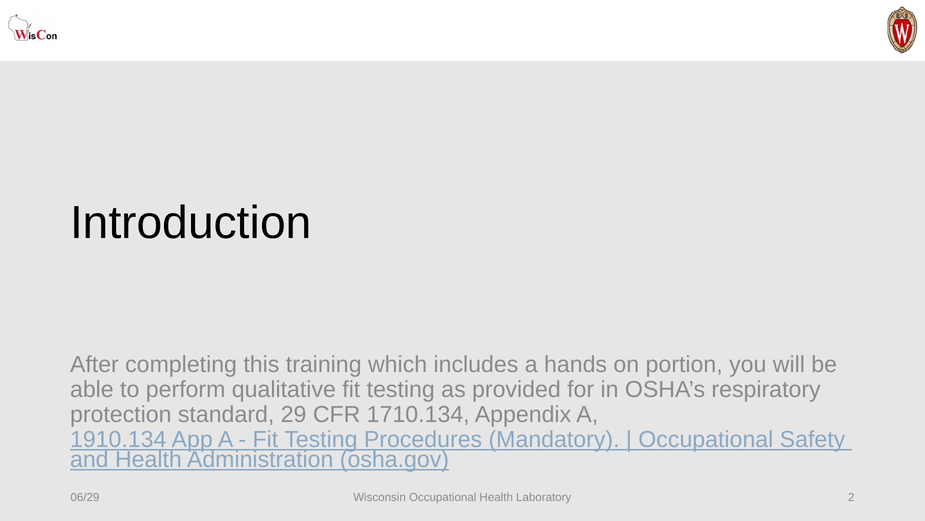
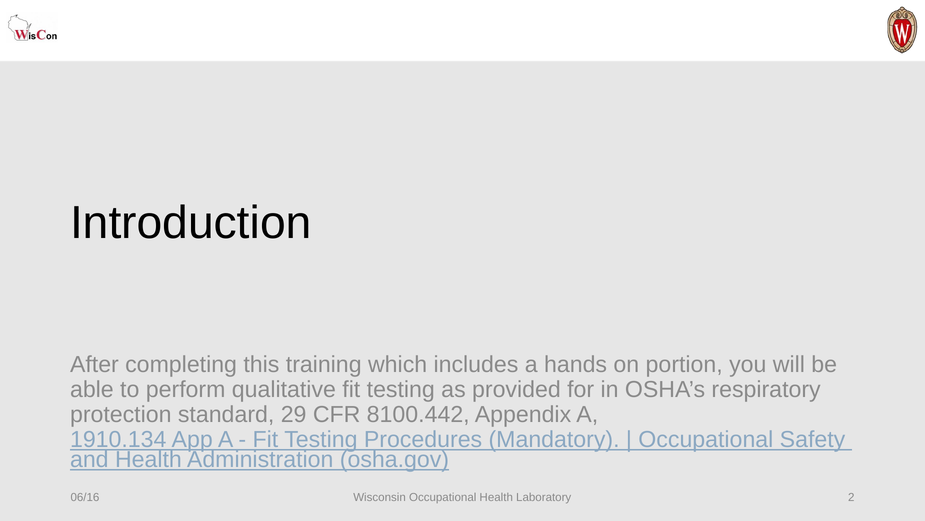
1710.134: 1710.134 -> 8100.442
06/29: 06/29 -> 06/16
